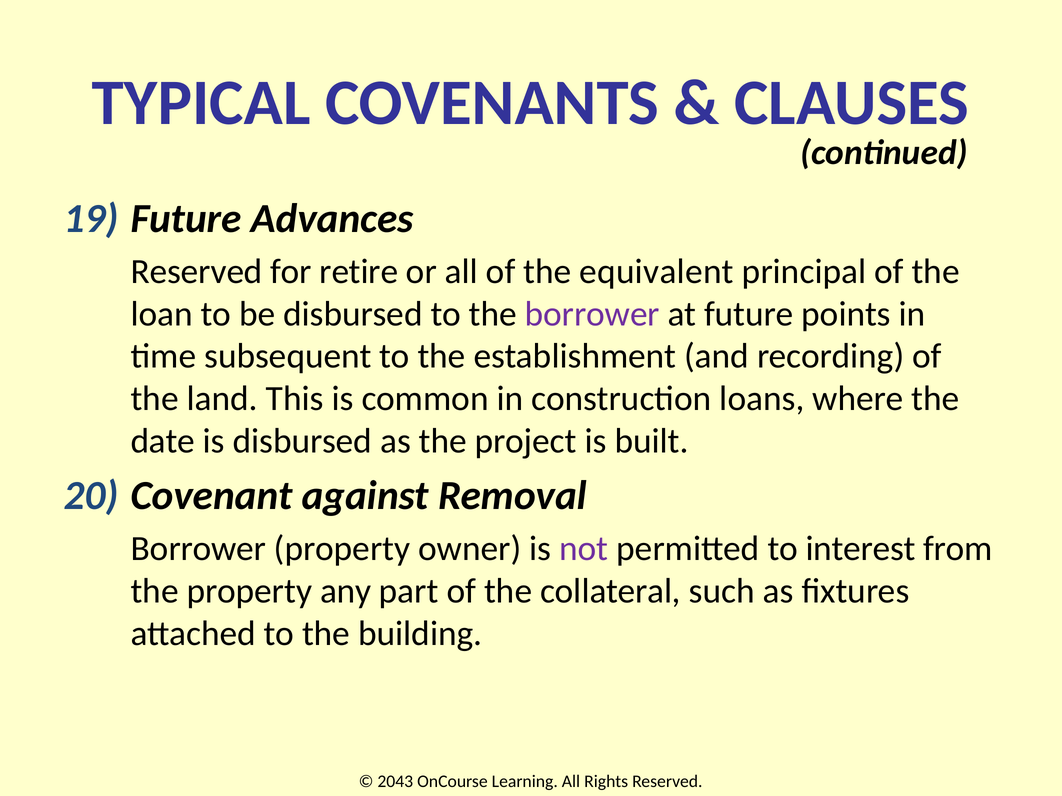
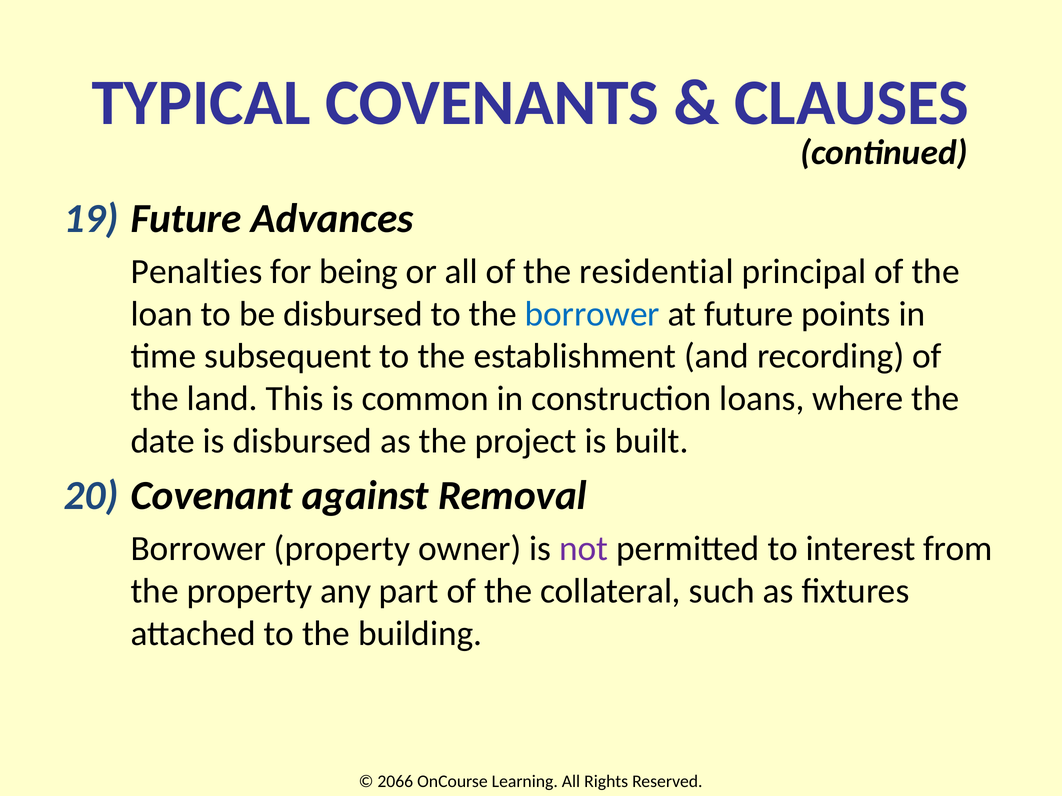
Reserved at (197, 272): Reserved -> Penalties
retire: retire -> being
equivalent: equivalent -> residential
borrower at (592, 314) colour: purple -> blue
2043: 2043 -> 2066
